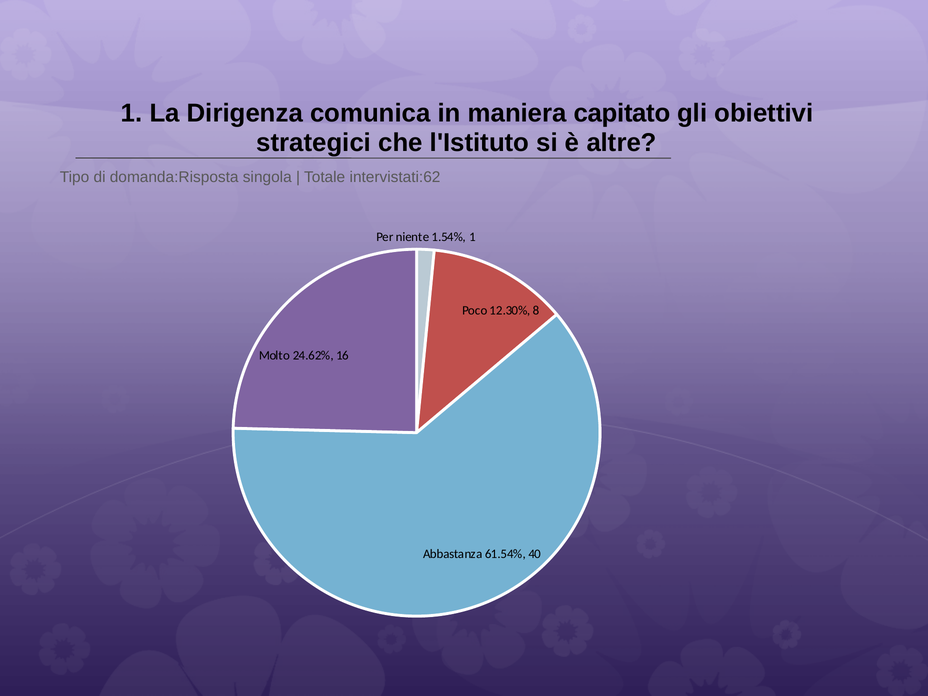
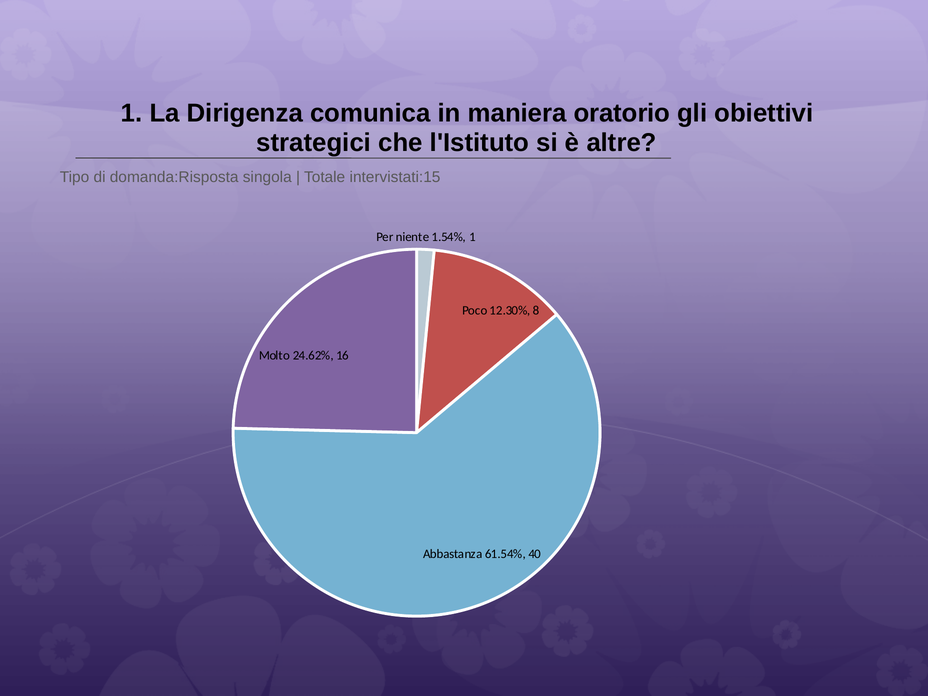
capitato: capitato -> oratorio
intervistati:62: intervistati:62 -> intervistati:15
